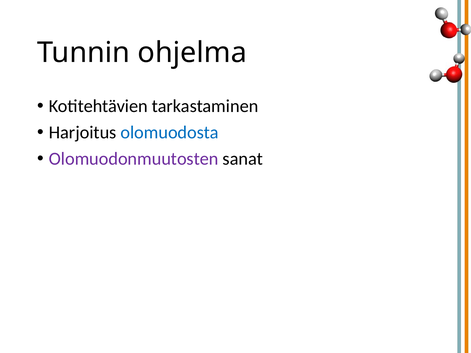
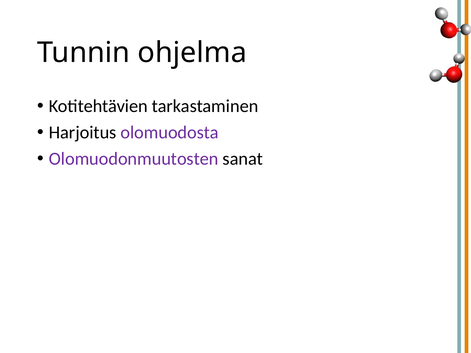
olomuodosta colour: blue -> purple
